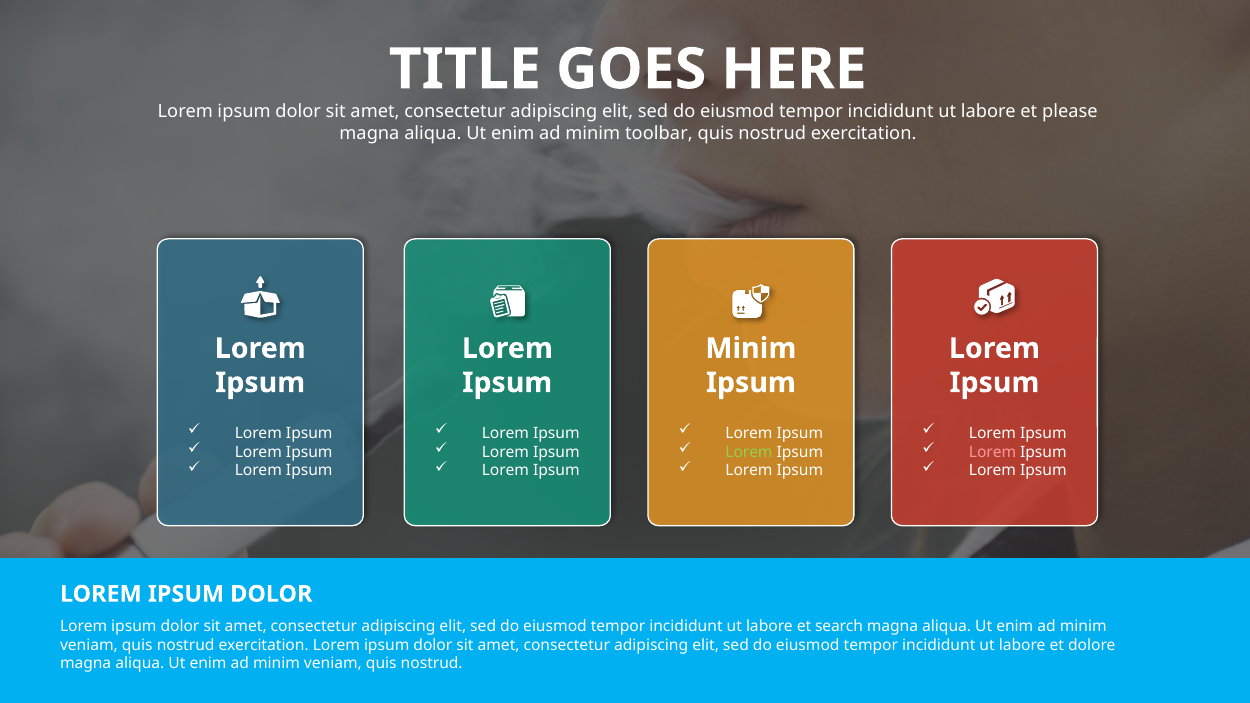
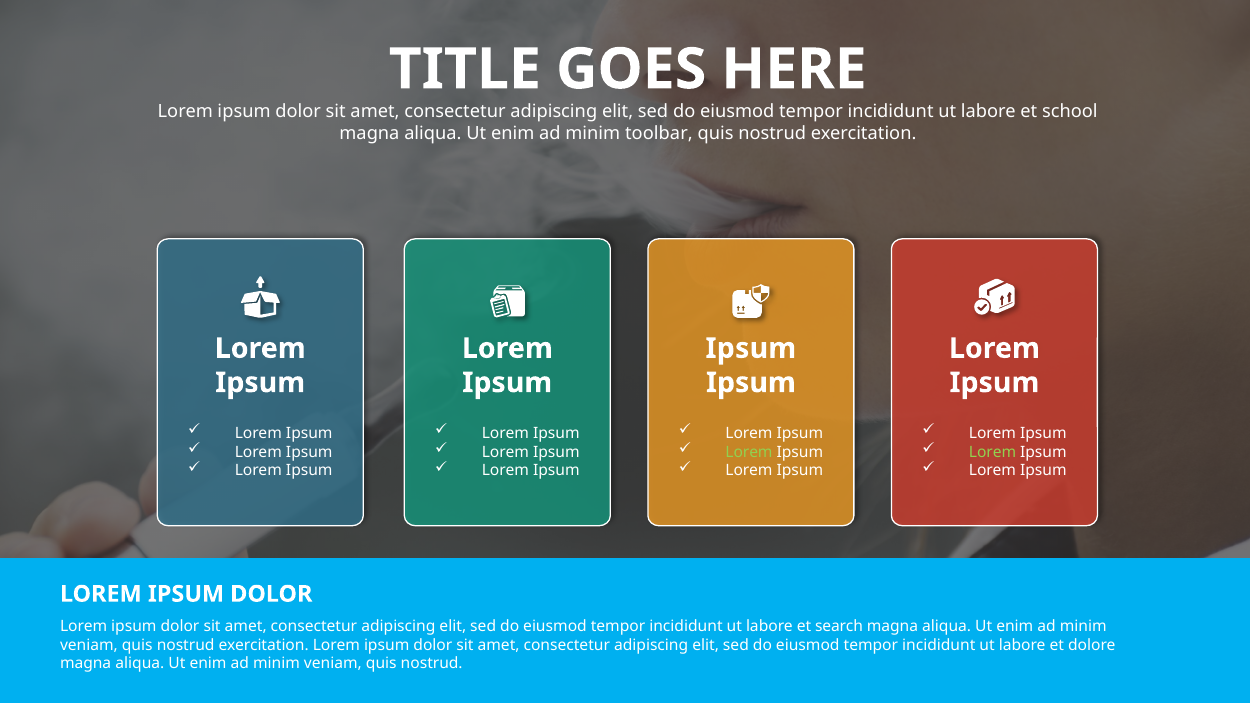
please: please -> school
Minim at (751, 348): Minim -> Ipsum
Lorem at (993, 452) colour: pink -> light green
